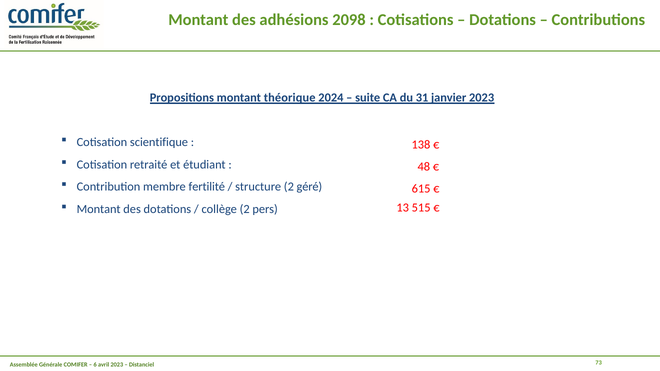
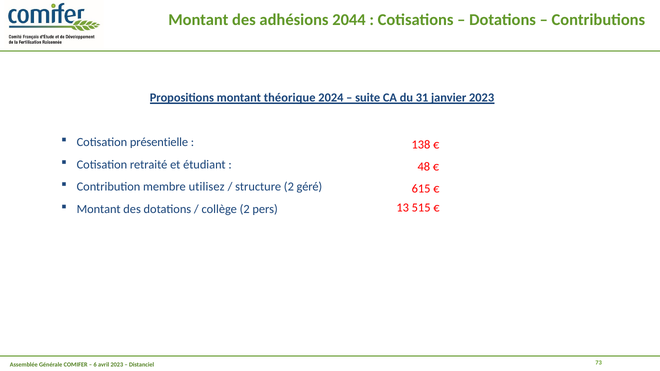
2098: 2098 -> 2044
scientifique: scientifique -> présentielle
fertilité: fertilité -> utilisez
